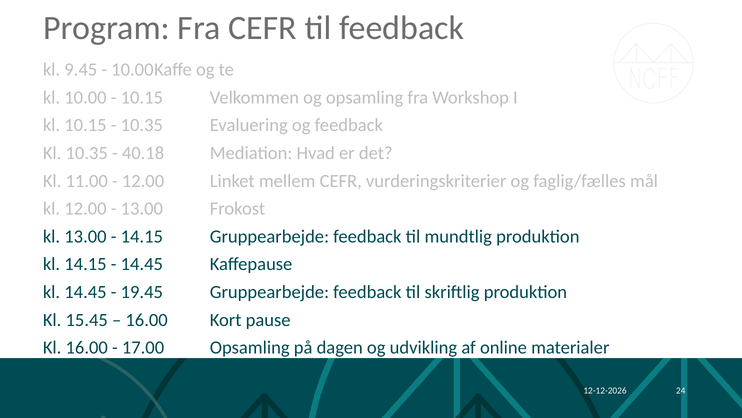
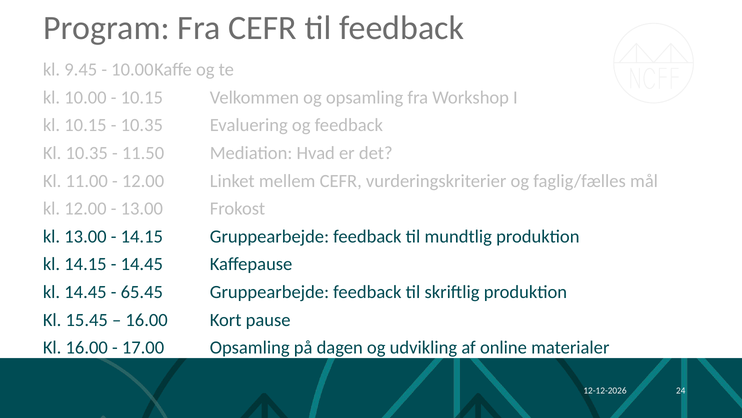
40.18: 40.18 -> 11.50
19.45: 19.45 -> 65.45
